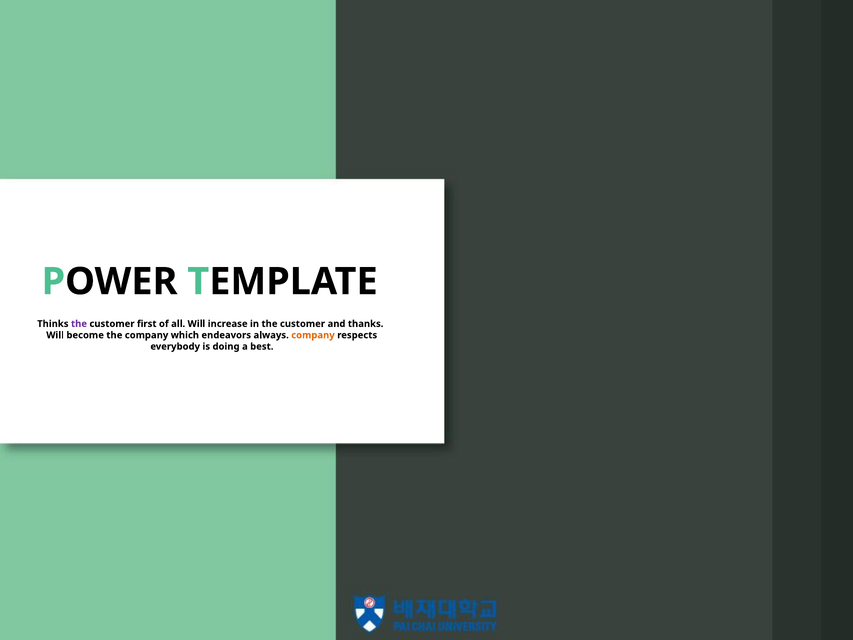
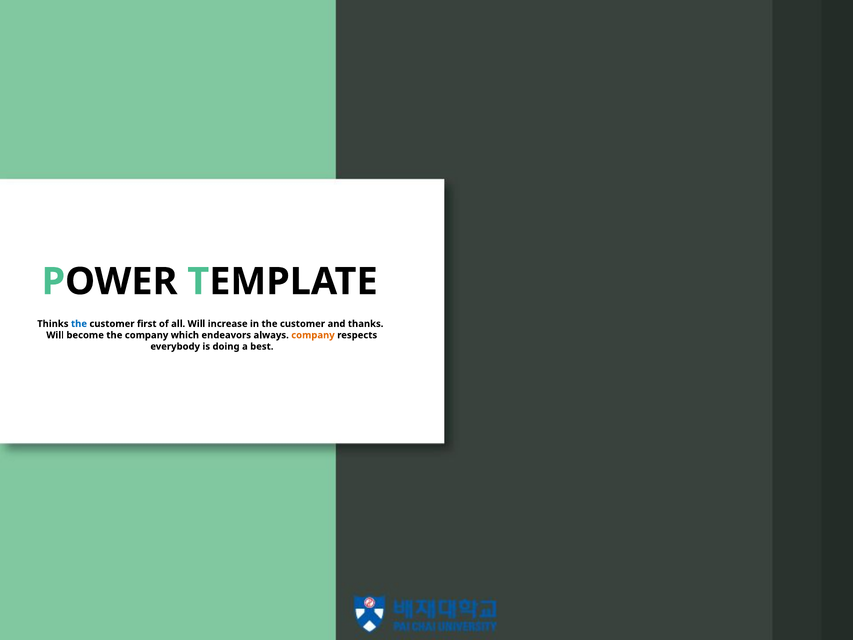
the at (79, 324) colour: purple -> blue
